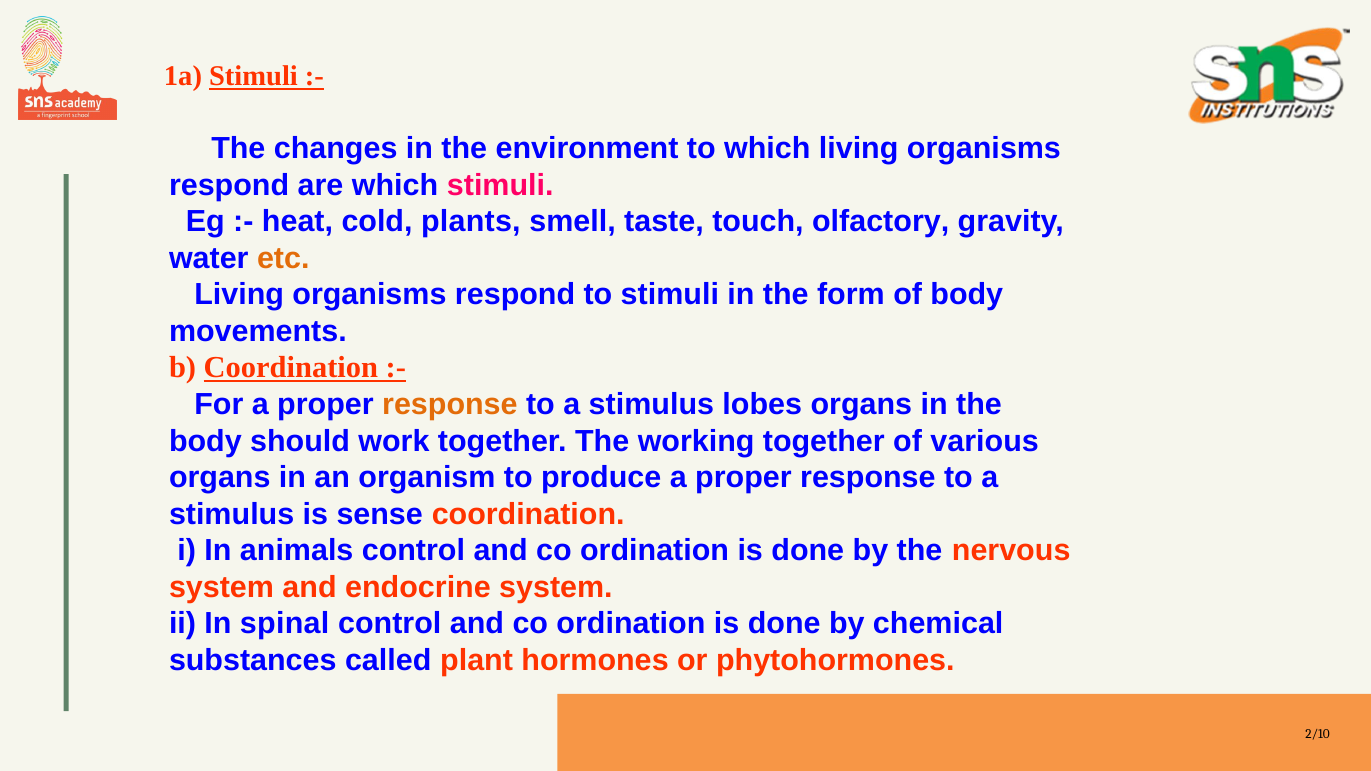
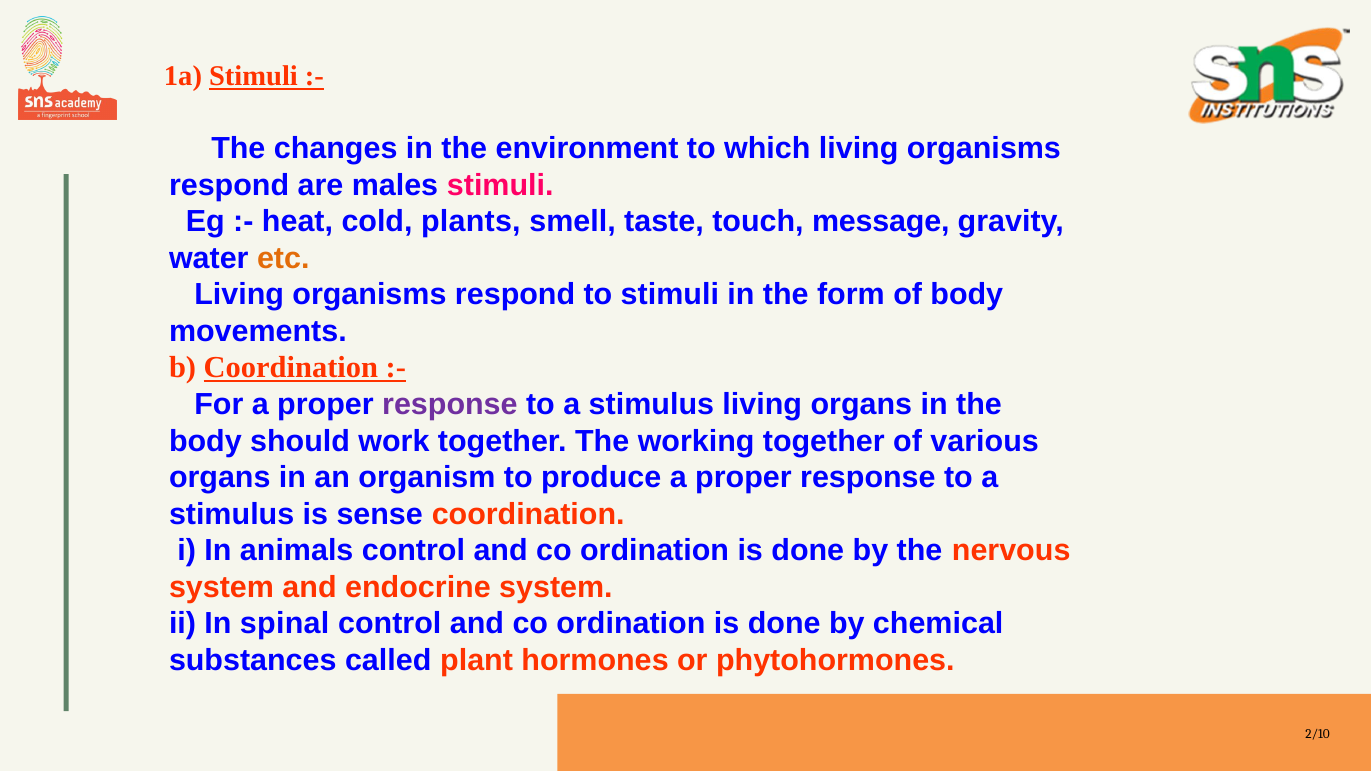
are which: which -> males
olfactory: olfactory -> message
response at (450, 405) colour: orange -> purple
stimulus lobes: lobes -> living
